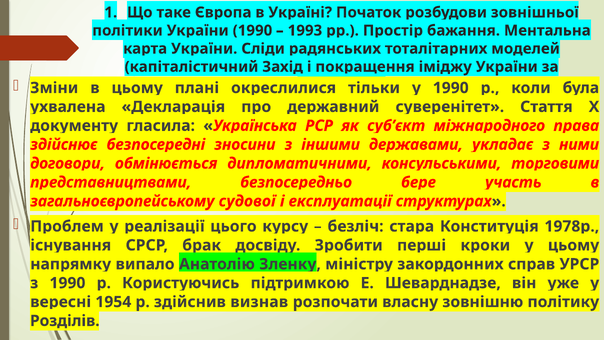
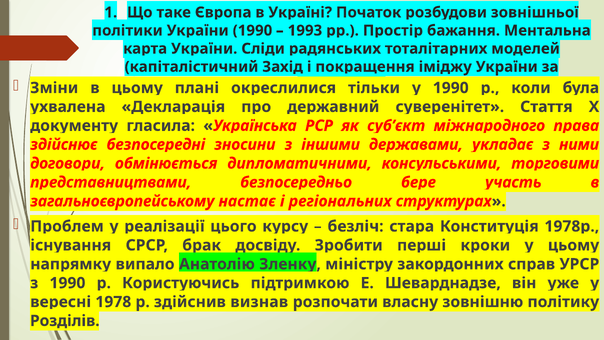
судової: судової -> настає
експлуатації: експлуатації -> регіональних
1954: 1954 -> 1978
